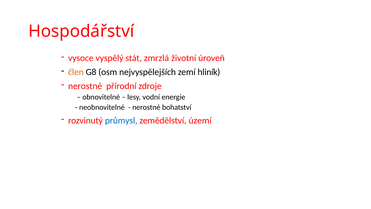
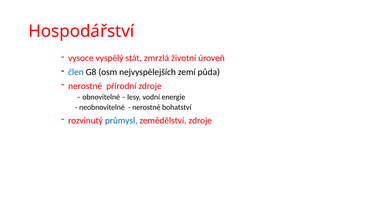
člen colour: orange -> blue
hliník: hliník -> půda
zemědělství území: území -> zdroje
